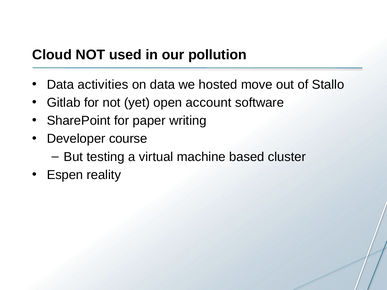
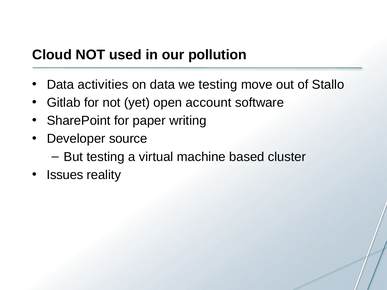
we hosted: hosted -> testing
course: course -> source
Espen: Espen -> Issues
